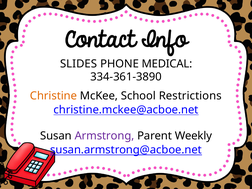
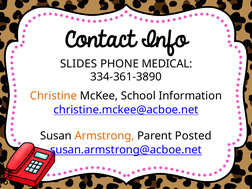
Restrictions: Restrictions -> Information
Armstrong colour: purple -> orange
Weekly: Weekly -> Posted
